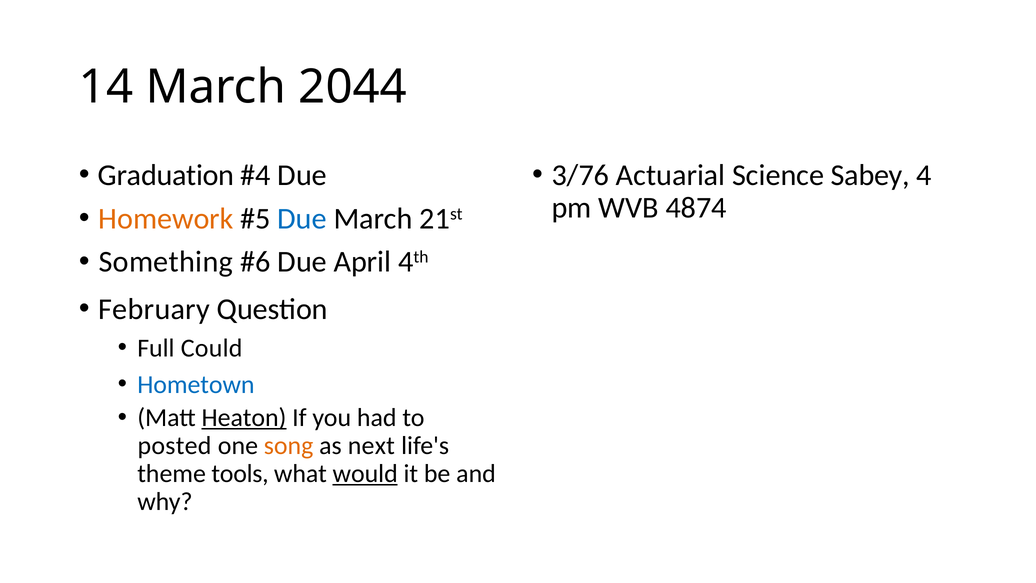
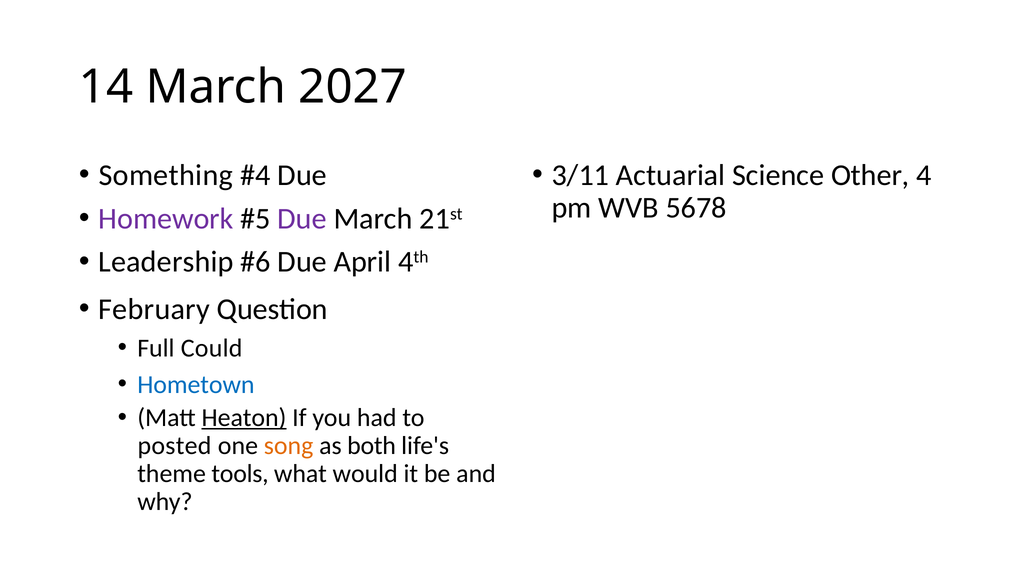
2044: 2044 -> 2027
Graduation: Graduation -> Something
3/76: 3/76 -> 3/11
Sabey: Sabey -> Other
4874: 4874 -> 5678
Homework colour: orange -> purple
Due at (302, 218) colour: blue -> purple
Something: Something -> Leadership
next: next -> both
would underline: present -> none
